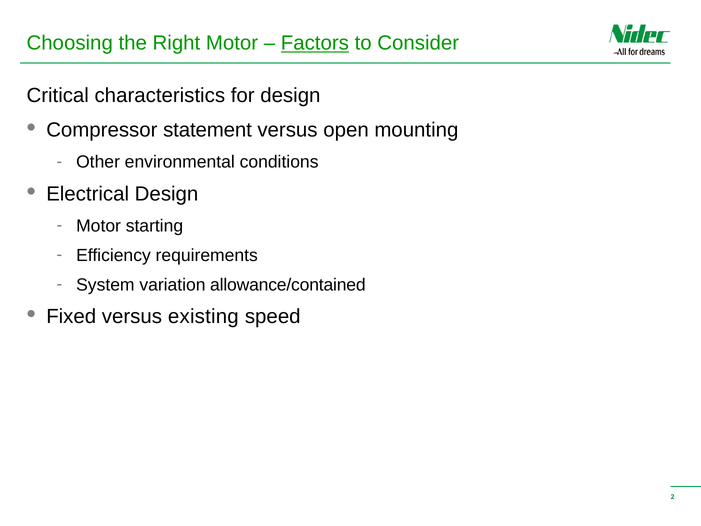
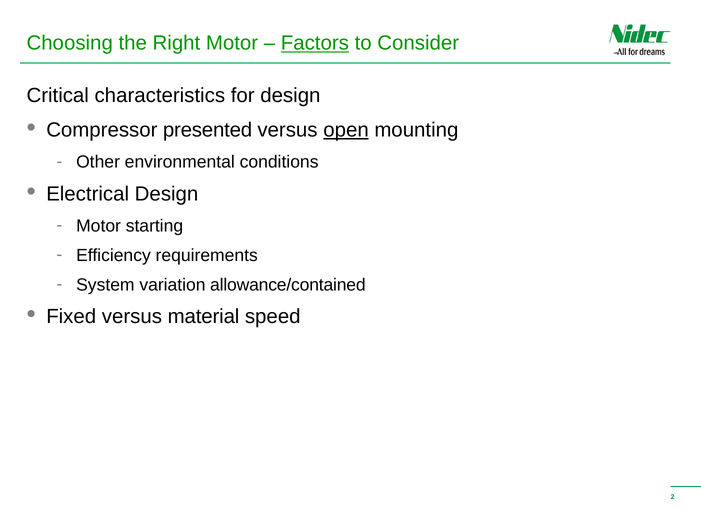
statement: statement -> presented
open underline: none -> present
existing: existing -> material
